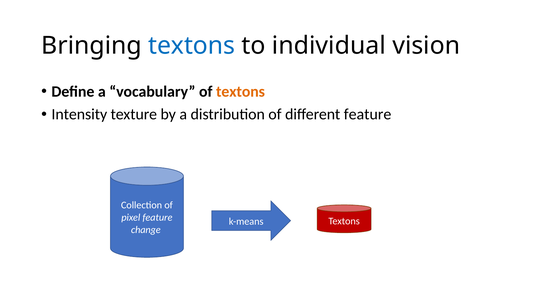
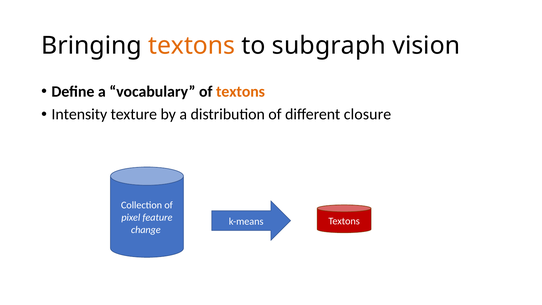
textons at (192, 46) colour: blue -> orange
individual: individual -> subgraph
different feature: feature -> closure
